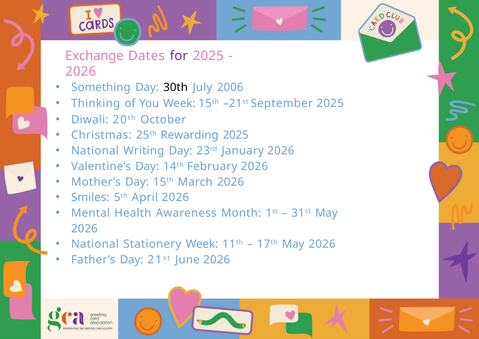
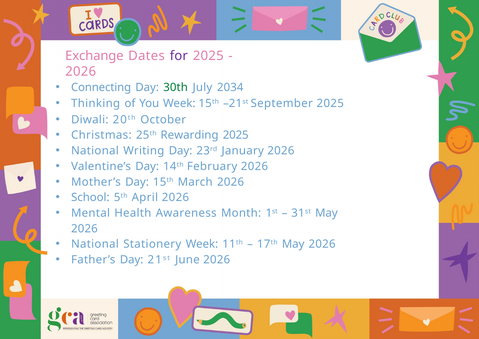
Something: Something -> Connecting
30th colour: black -> green
2006: 2006 -> 2034
Smiles: Smiles -> School
